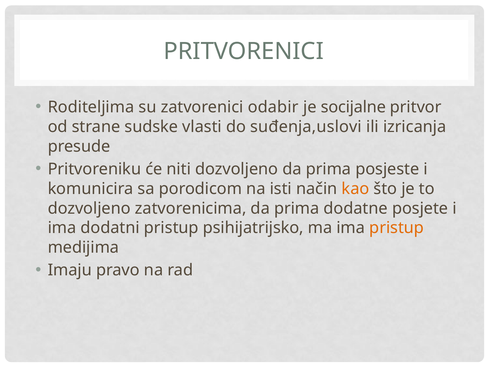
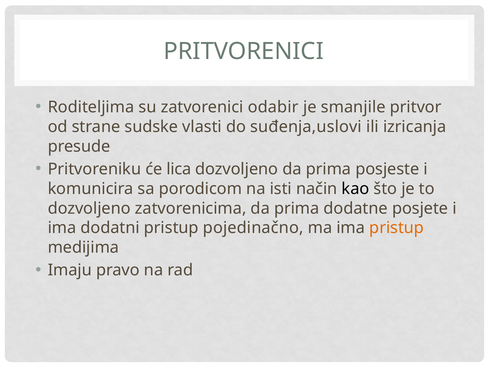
socijalne: socijalne -> smanjile
niti: niti -> lica
kao colour: orange -> black
psihijatrijsko: psihijatrijsko -> pojedinačno
